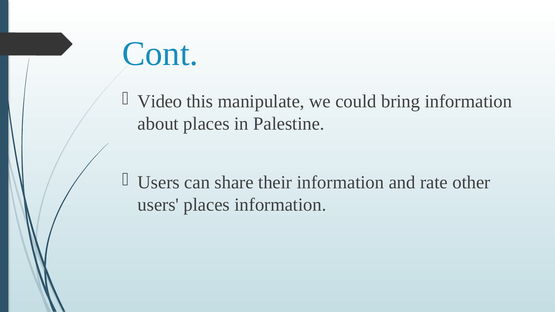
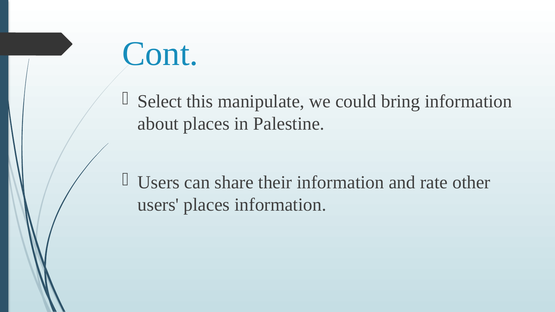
Video: Video -> Select
